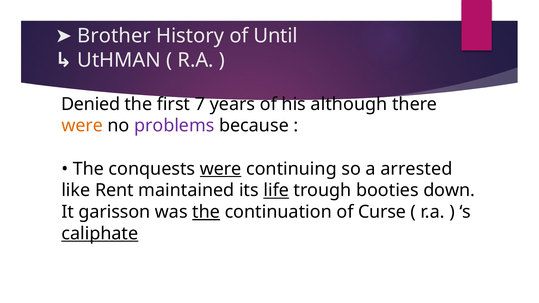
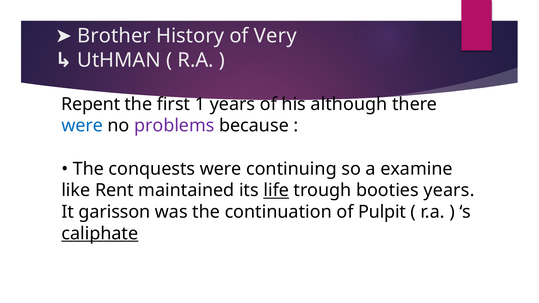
Until: Until -> Very
Denied: Denied -> Repent
7: 7 -> 1
were at (82, 126) colour: orange -> blue
were at (221, 169) underline: present -> none
arrested: arrested -> examine
booties down: down -> years
the at (206, 212) underline: present -> none
Curse: Curse -> Pulpit
